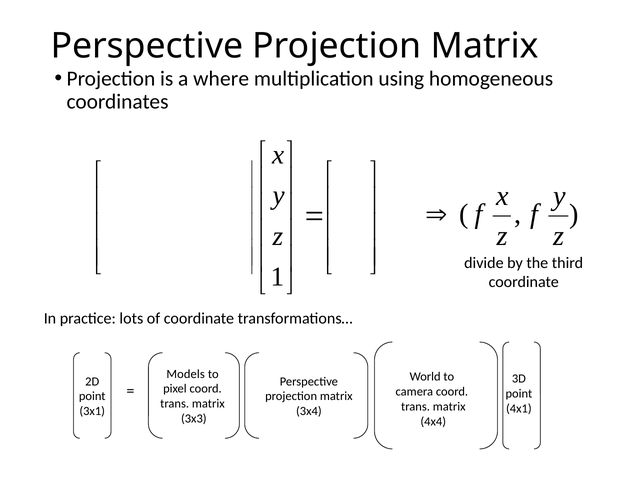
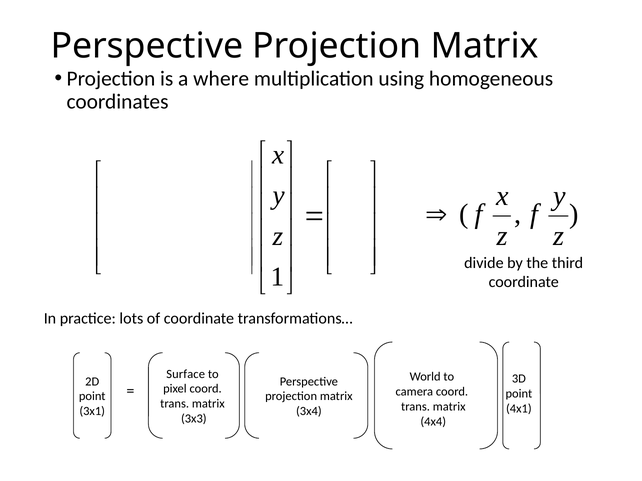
Models: Models -> Surface
